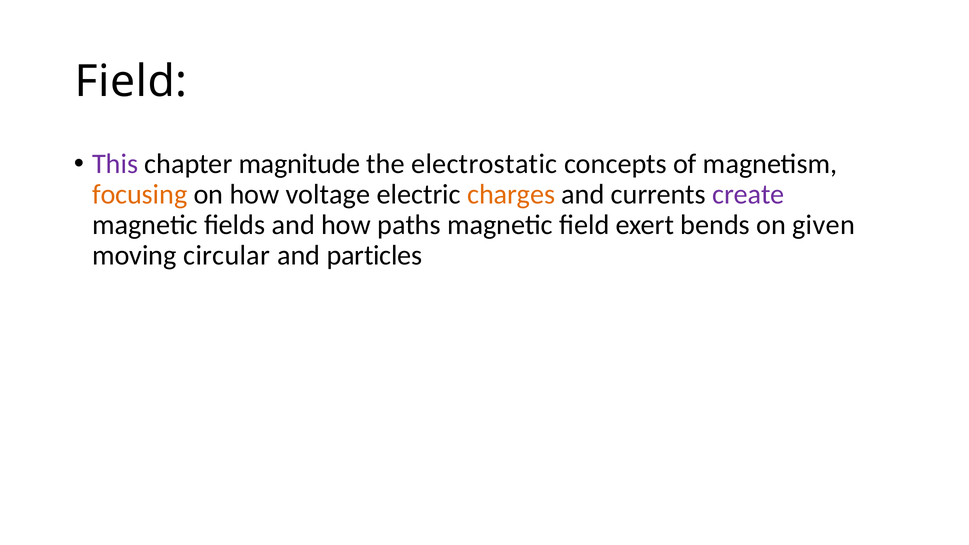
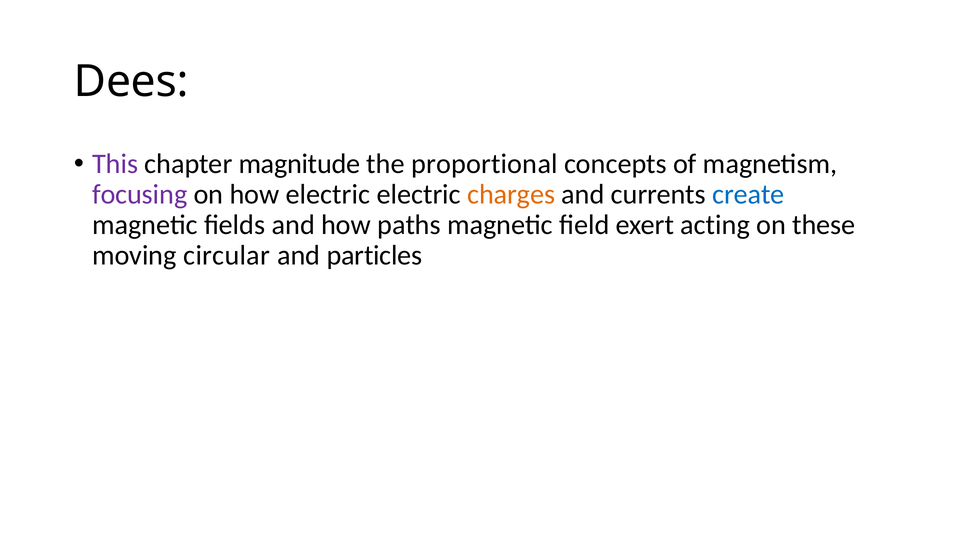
Field at (131, 81): Field -> Dees
electrostatic: electrostatic -> proportional
focusing colour: orange -> purple
how voltage: voltage -> electric
create colour: purple -> blue
bends: bends -> acting
given: given -> these
